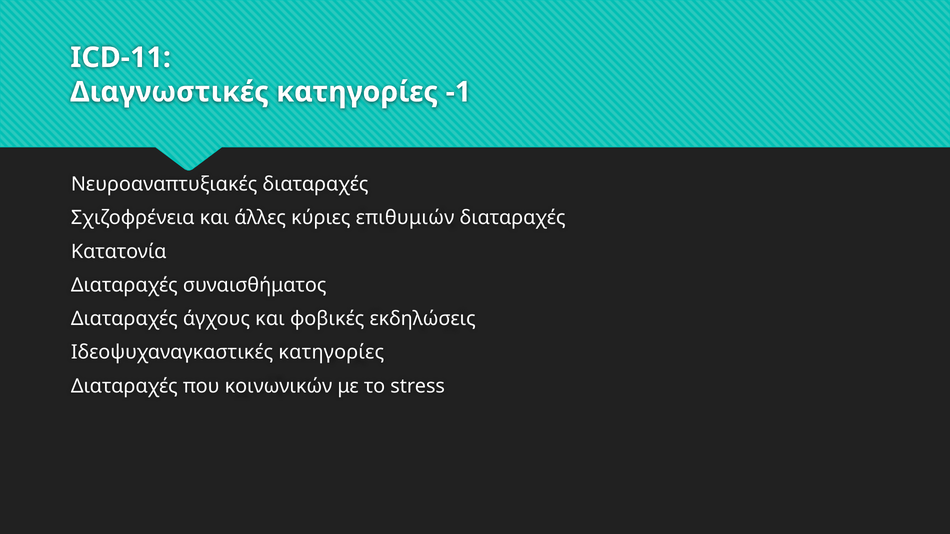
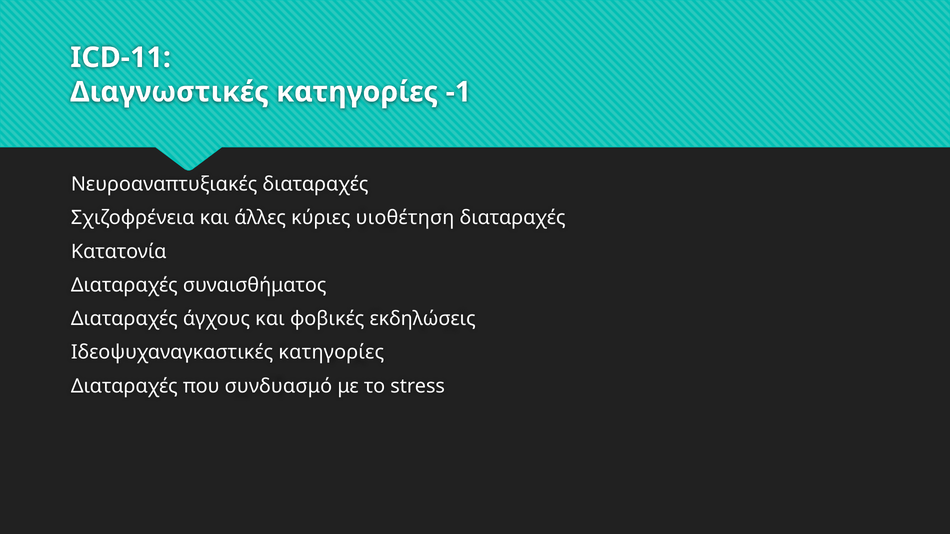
επιθυμιών: επιθυμιών -> υιοθέτηση
κοινωνικών: κοινωνικών -> συνδυασμό
